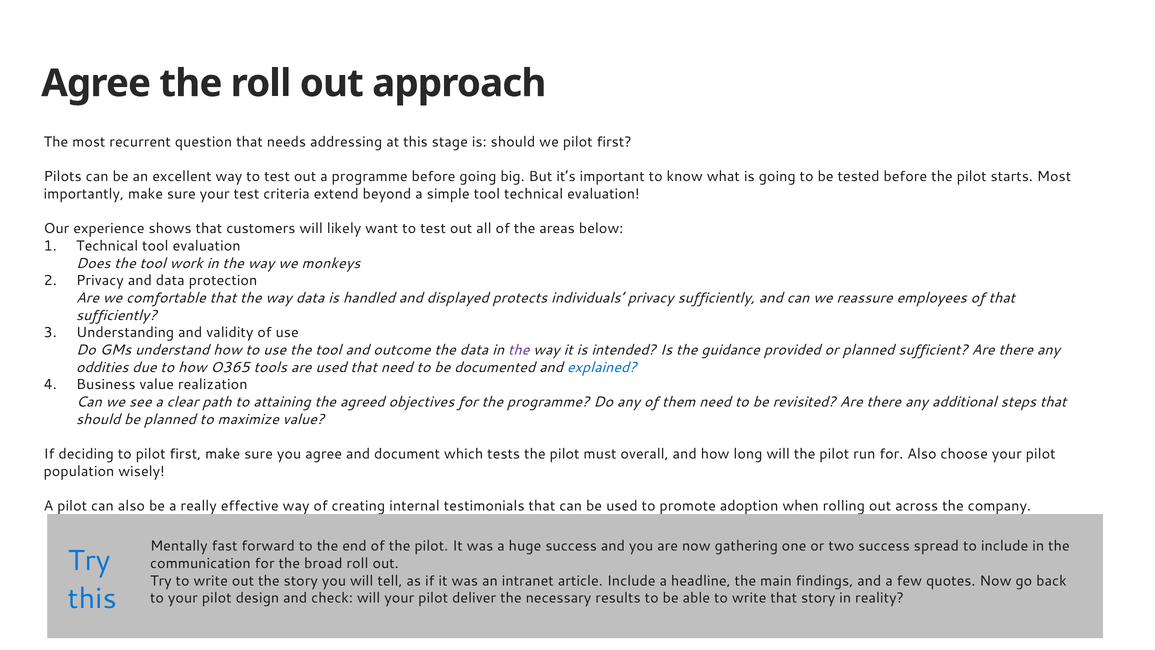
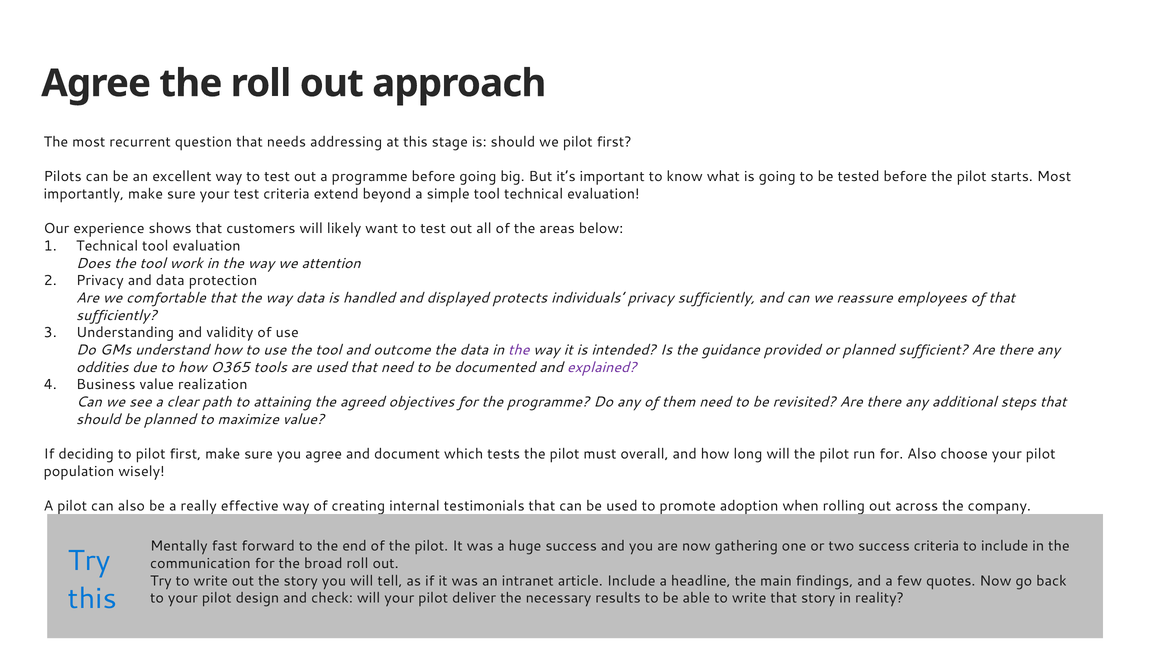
monkeys: monkeys -> attention
explained colour: blue -> purple
success spread: spread -> criteria
